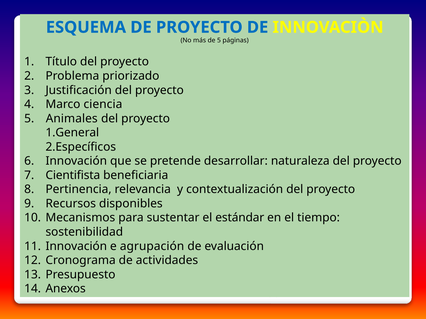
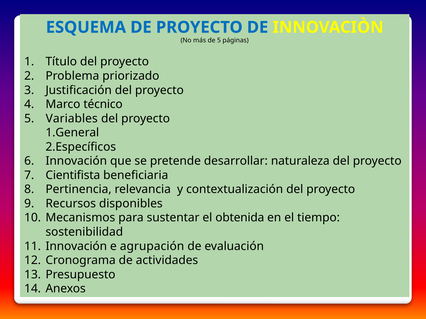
ciencia: ciencia -> técnico
Animales: Animales -> Variables
estándar: estándar -> obtenida
